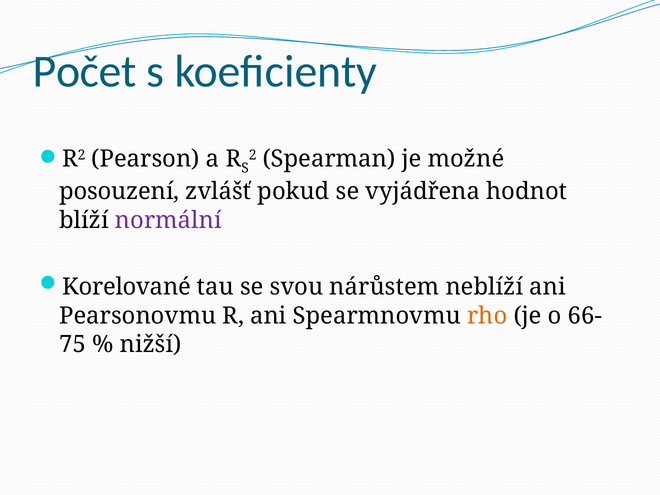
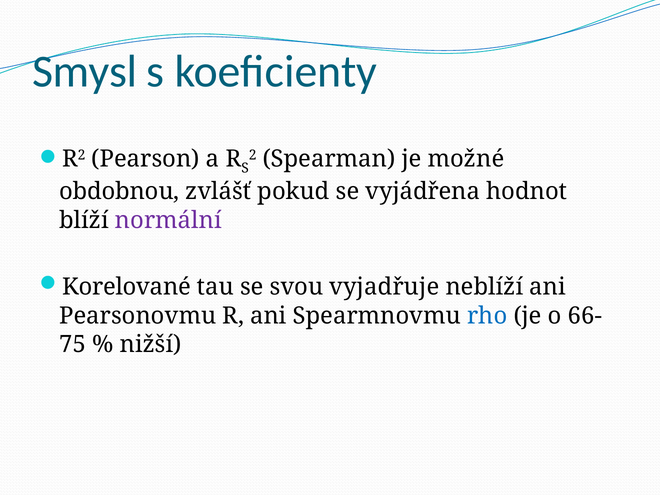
Počet: Počet -> Smysl
posouzení: posouzení -> obdobnou
nárůstem: nárůstem -> vyjadřuje
rho colour: orange -> blue
